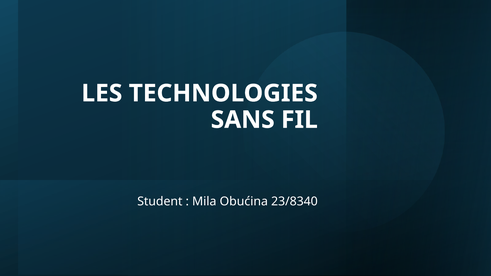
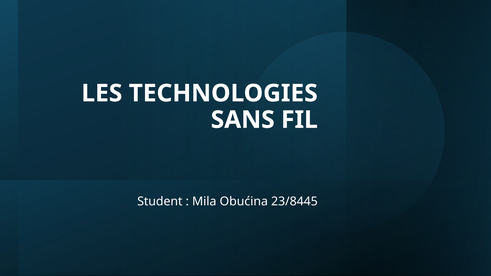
23/8340: 23/8340 -> 23/8445
